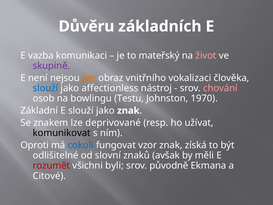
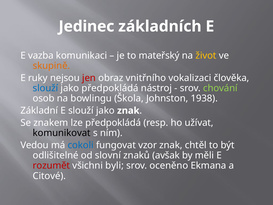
Důvěru: Důvěru -> Jedinec
život colour: pink -> yellow
skupině colour: purple -> orange
není: není -> ruky
jen colour: orange -> red
jako affectionless: affectionless -> předpokládá
chování colour: pink -> light green
Testu: Testu -> Škola
1970: 1970 -> 1938
lze deprivované: deprivované -> předpokládá
Oproti: Oproti -> Vedou
získá: získá -> chtěl
původně: původně -> oceněno
